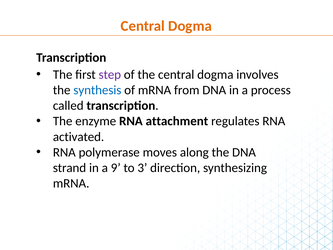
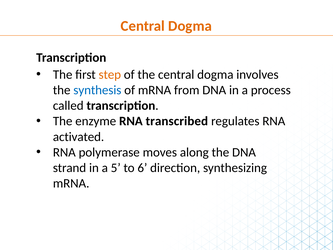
step colour: purple -> orange
attachment: attachment -> transcribed
9: 9 -> 5
3: 3 -> 6
